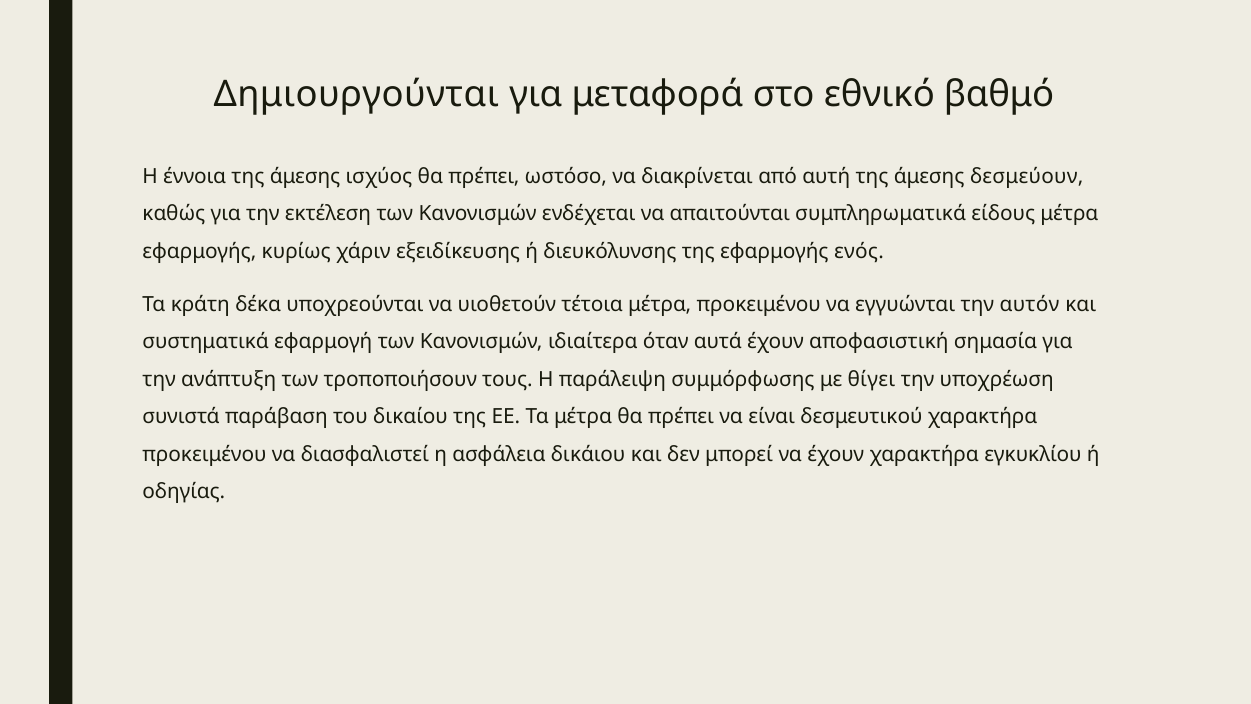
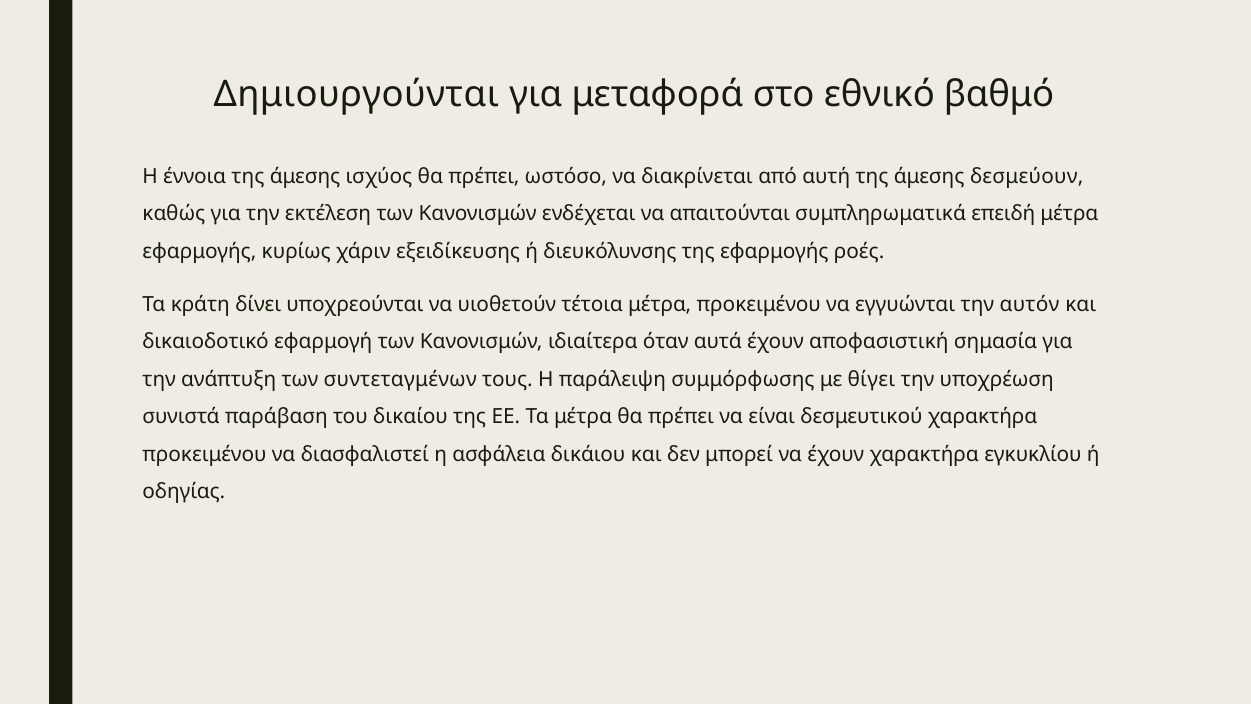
είδους: είδους -> επειδή
ενός: ενός -> ροές
δέκα: δέκα -> δίνει
συστηματικά: συστηματικά -> δικαιοδοτικό
τροποποιήσουν: τροποποιήσουν -> συντεταγμένων
